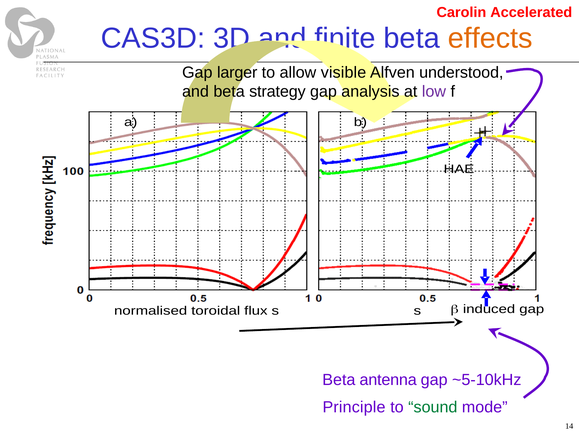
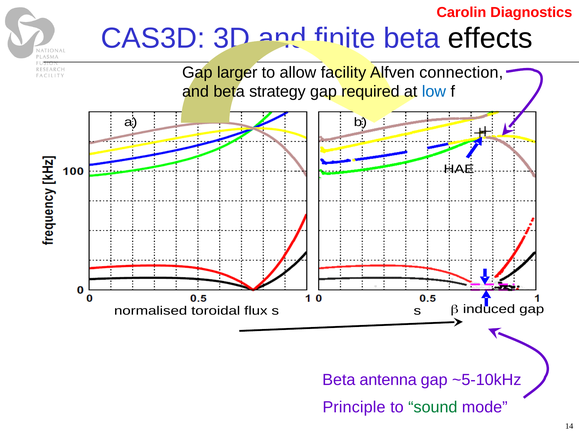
Accelerated: Accelerated -> Diagnostics
effects colour: orange -> black
visible: visible -> facility
understood: understood -> connection
analysis: analysis -> required
low colour: purple -> blue
